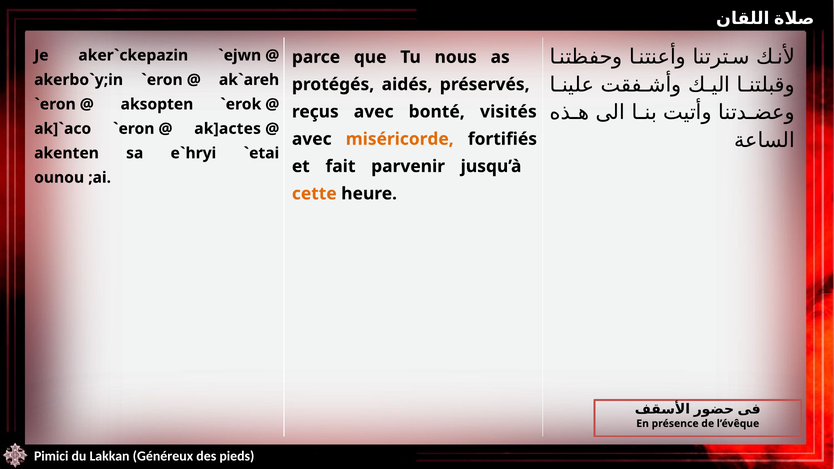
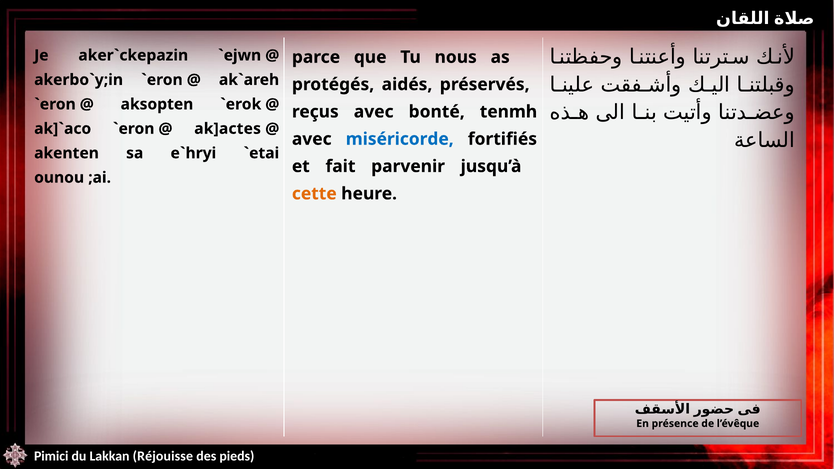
visités: visités -> tenmh
miséricorde colour: orange -> blue
Généreux: Généreux -> Réjouisse
